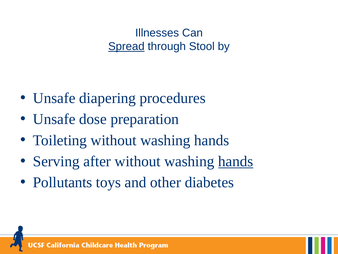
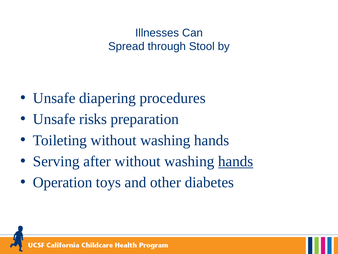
Spread underline: present -> none
dose: dose -> risks
Pollutants: Pollutants -> Operation
